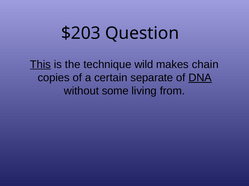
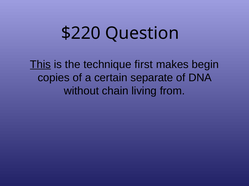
$203: $203 -> $220
wild: wild -> first
chain: chain -> begin
DNA underline: present -> none
some: some -> chain
